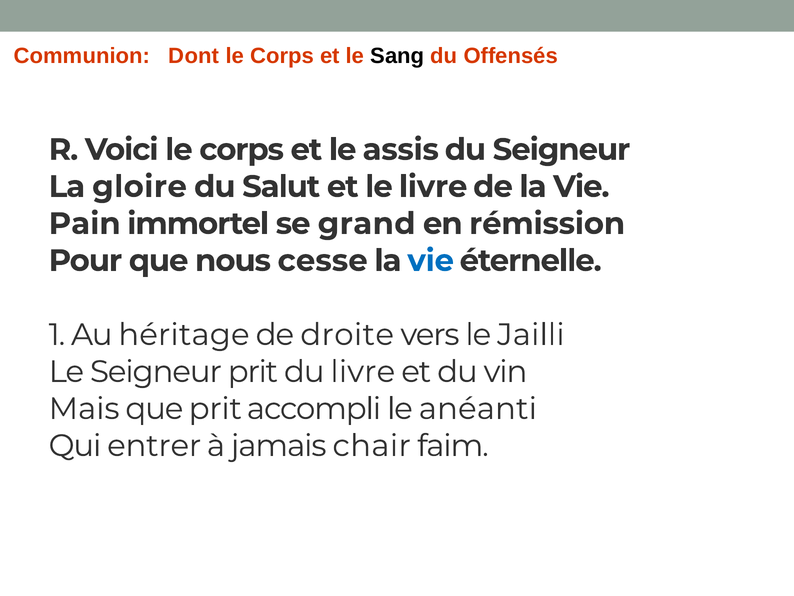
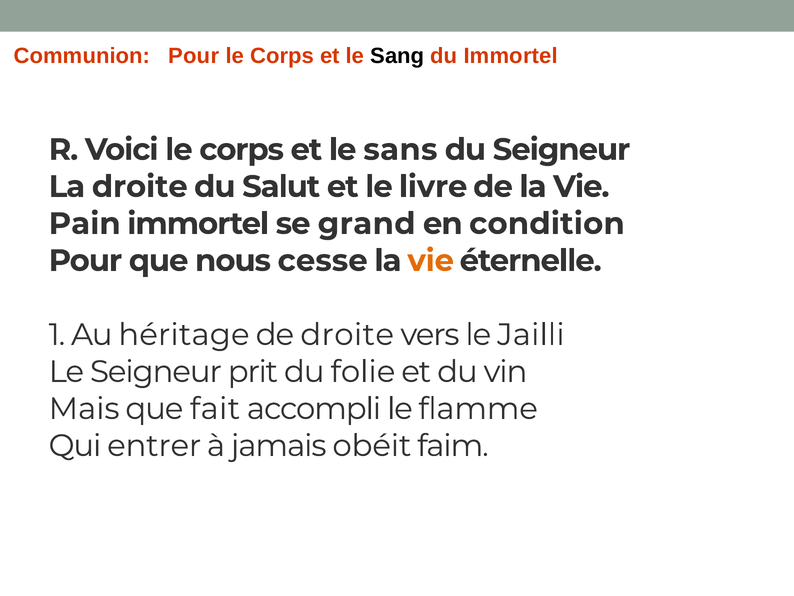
Communion Dont: Dont -> Pour
du Offensés: Offensés -> Immortel
assis: assis -> sans
La gloire: gloire -> droite
rémission: rémission -> condition
vie at (431, 260) colour: blue -> orange
du livre: livre -> folie
que prit: prit -> fait
anéanti: anéanti -> flamme
chair: chair -> obéit
